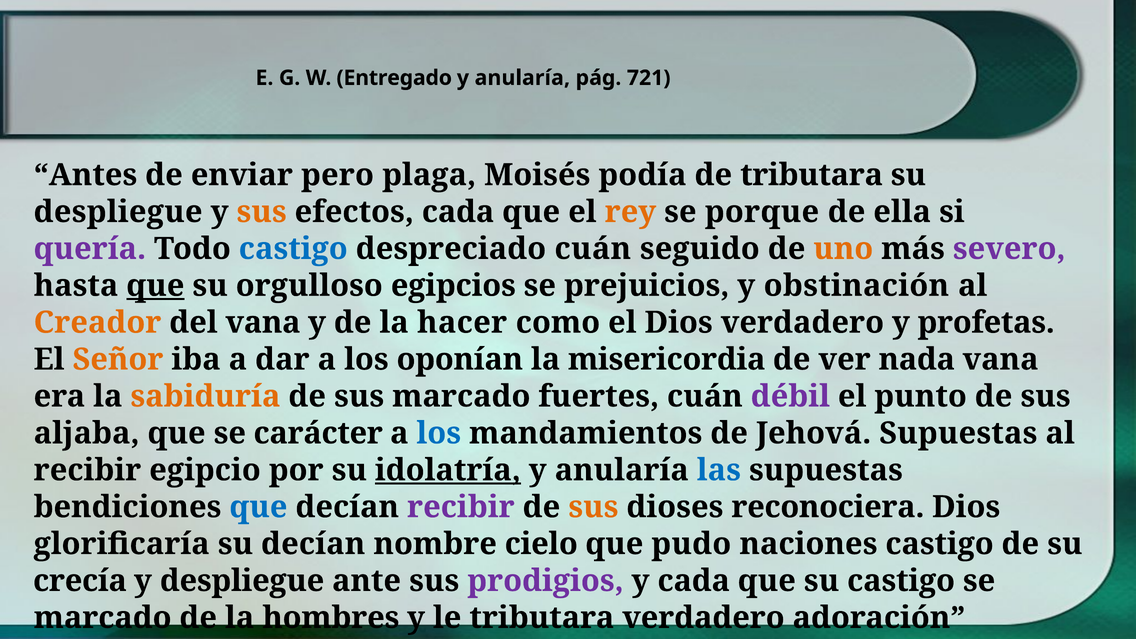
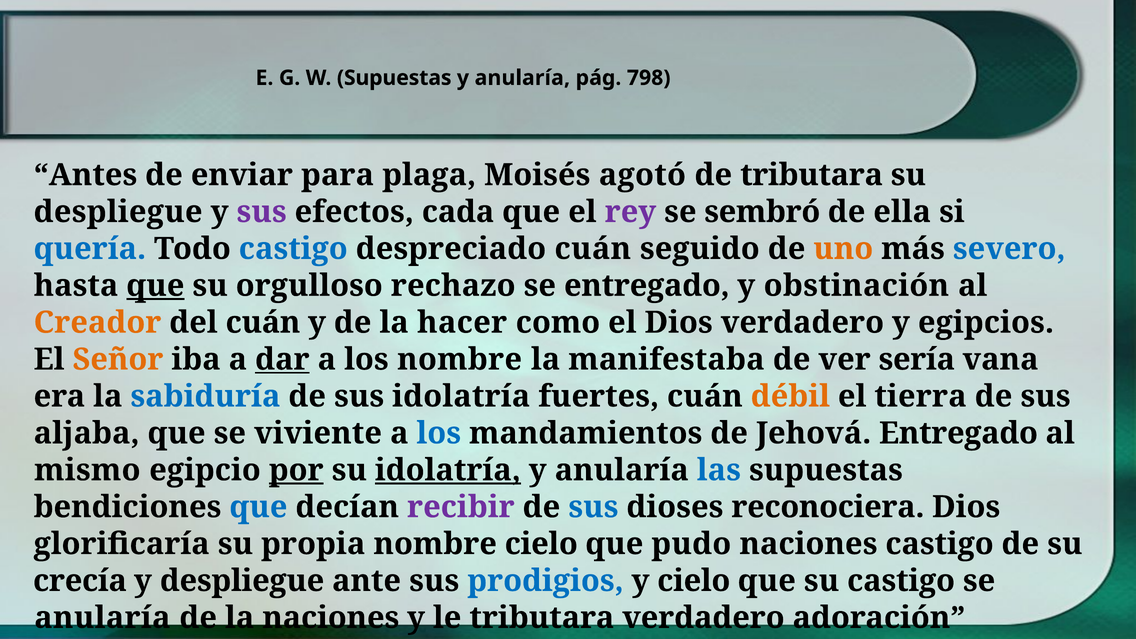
W Entregado: Entregado -> Supuestas
721: 721 -> 798
pero: pero -> para
podía: podía -> agotó
sus at (262, 212) colour: orange -> purple
rey colour: orange -> purple
porque: porque -> sembró
quería colour: purple -> blue
severo colour: purple -> blue
egipcios: egipcios -> rechazo
se prejuicios: prejuicios -> entregado
del vana: vana -> cuán
profetas: profetas -> egipcios
dar underline: none -> present
los oponían: oponían -> nombre
misericordia: misericordia -> manifestaba
nada: nada -> sería
sabiduría colour: orange -> blue
sus marcado: marcado -> idolatría
débil colour: purple -> orange
punto: punto -> tierra
carácter: carácter -> viviente
Jehová Supuestas: Supuestas -> Entregado
recibir at (87, 470): recibir -> mismo
por underline: none -> present
sus at (593, 507) colour: orange -> blue
su decían: decían -> propia
prodigios colour: purple -> blue
y cada: cada -> cielo
marcado at (103, 618): marcado -> anularía
la hombres: hombres -> naciones
